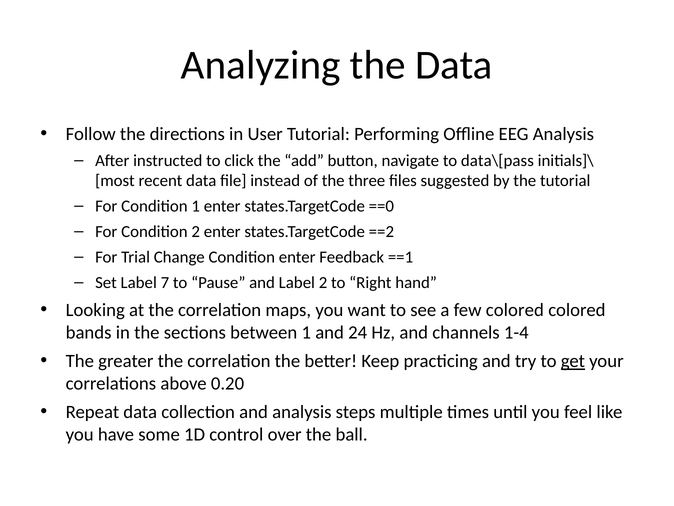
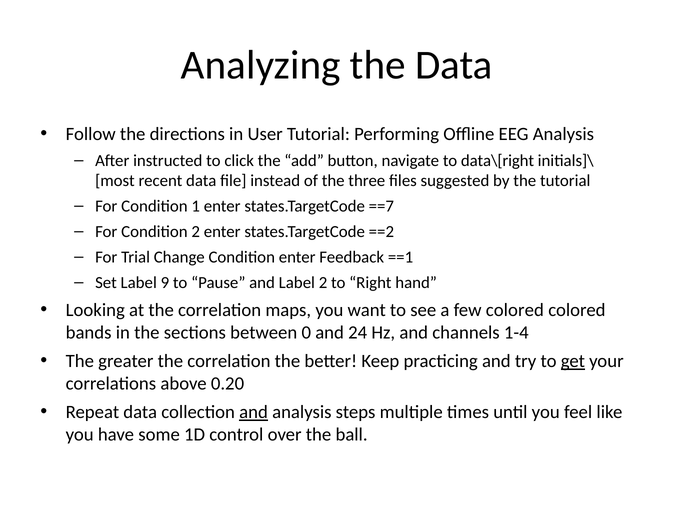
data\[pass: data\[pass -> data\[right
==0: ==0 -> ==7
7: 7 -> 9
between 1: 1 -> 0
and at (254, 412) underline: none -> present
